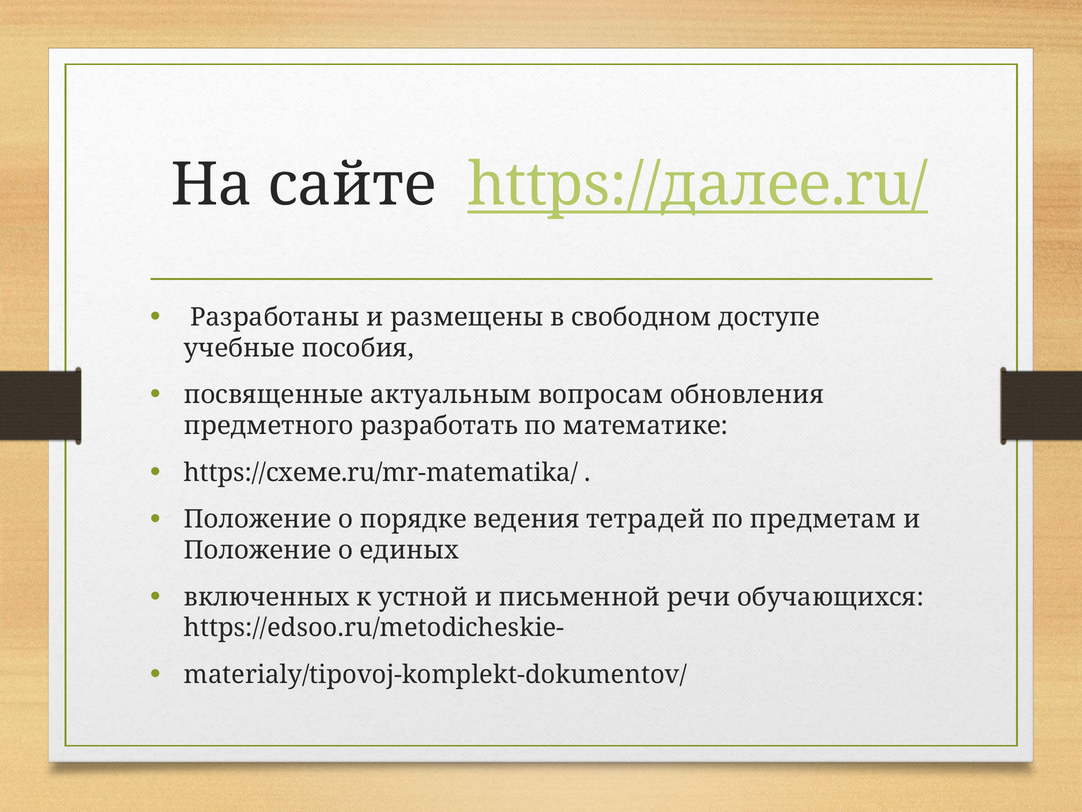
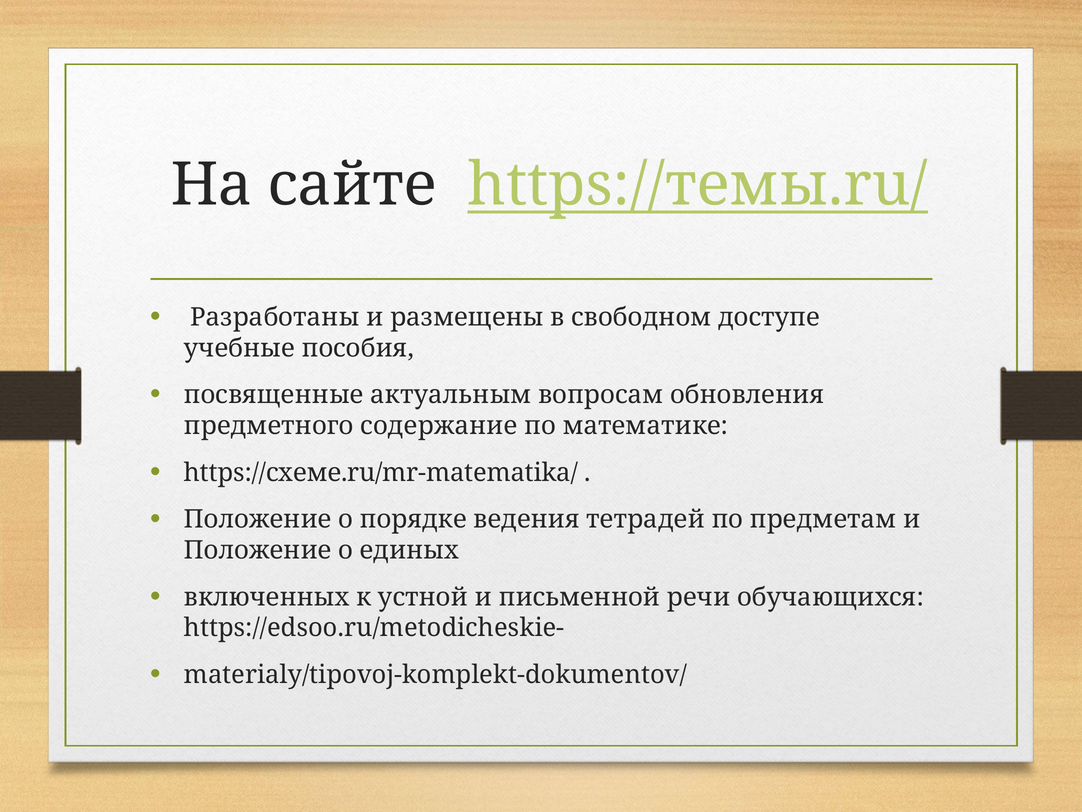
https://далее.ru/: https://далее.ru/ -> https://темы.ru/
разработать: разработать -> содержание
